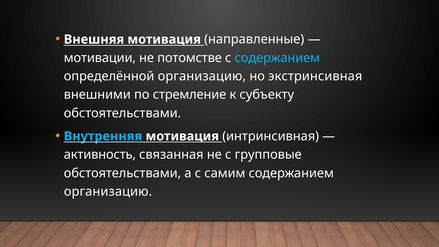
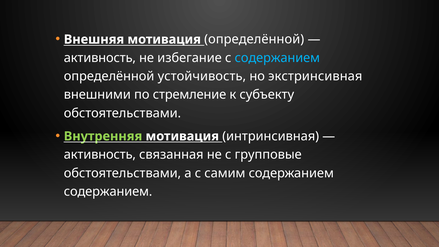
направленные at (254, 39): направленные -> определённой
мотивации at (100, 58): мотивации -> активность
потомстве: потомстве -> избегание
определённой организацию: организацию -> устойчивость
Внутренняя colour: light blue -> light green
организацию at (108, 192): организацию -> содержанием
